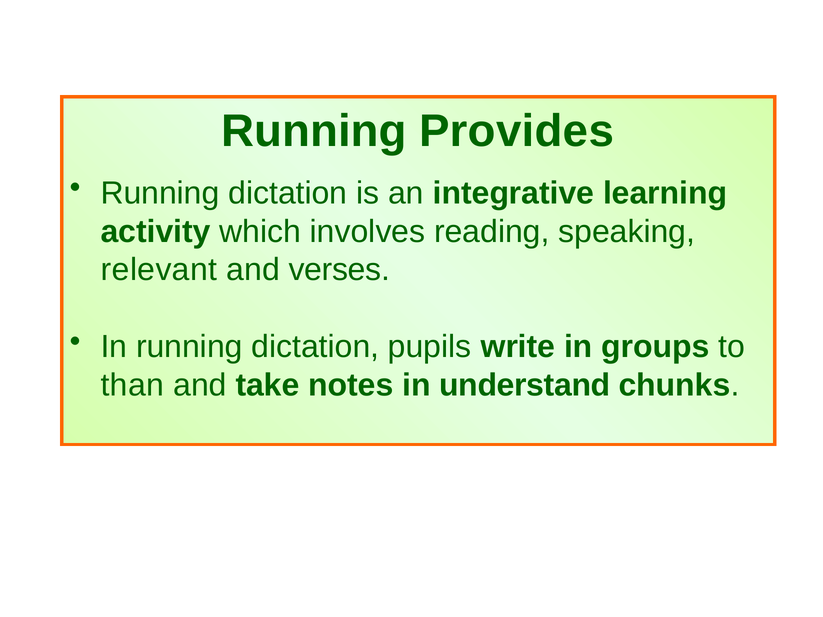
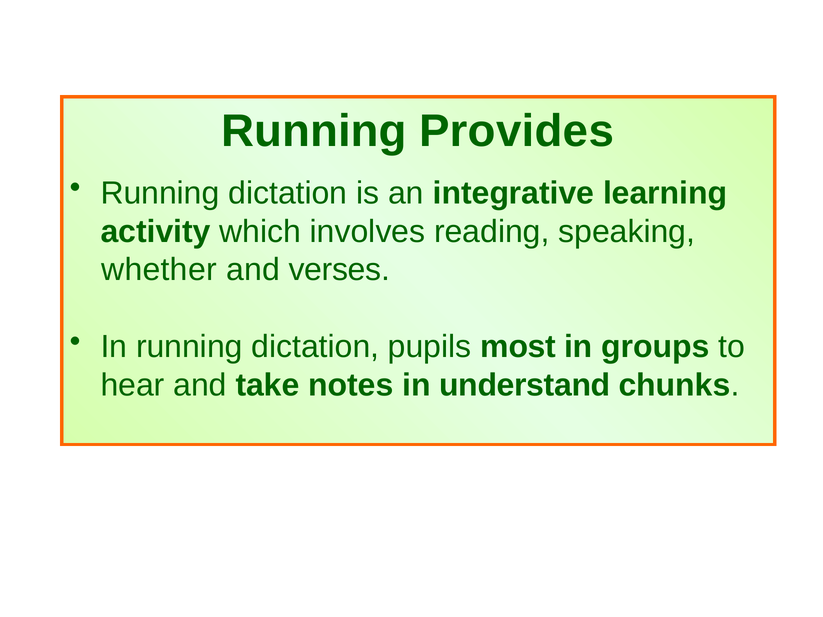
relevant: relevant -> whether
write: write -> most
than: than -> hear
